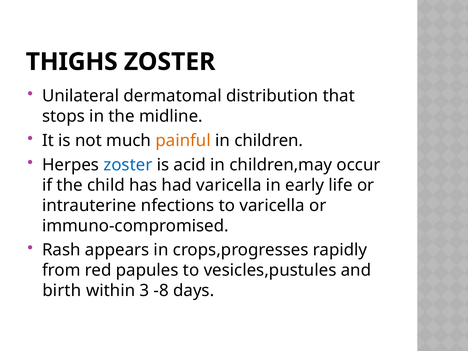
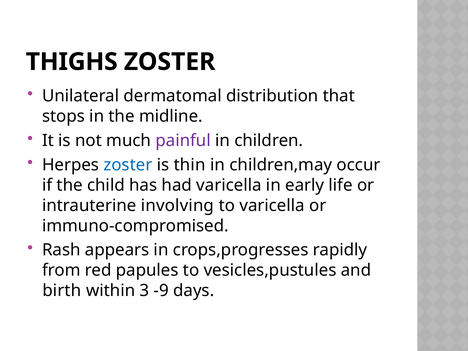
painful colour: orange -> purple
acid: acid -> thin
nfections: nfections -> involving
-8: -8 -> -9
